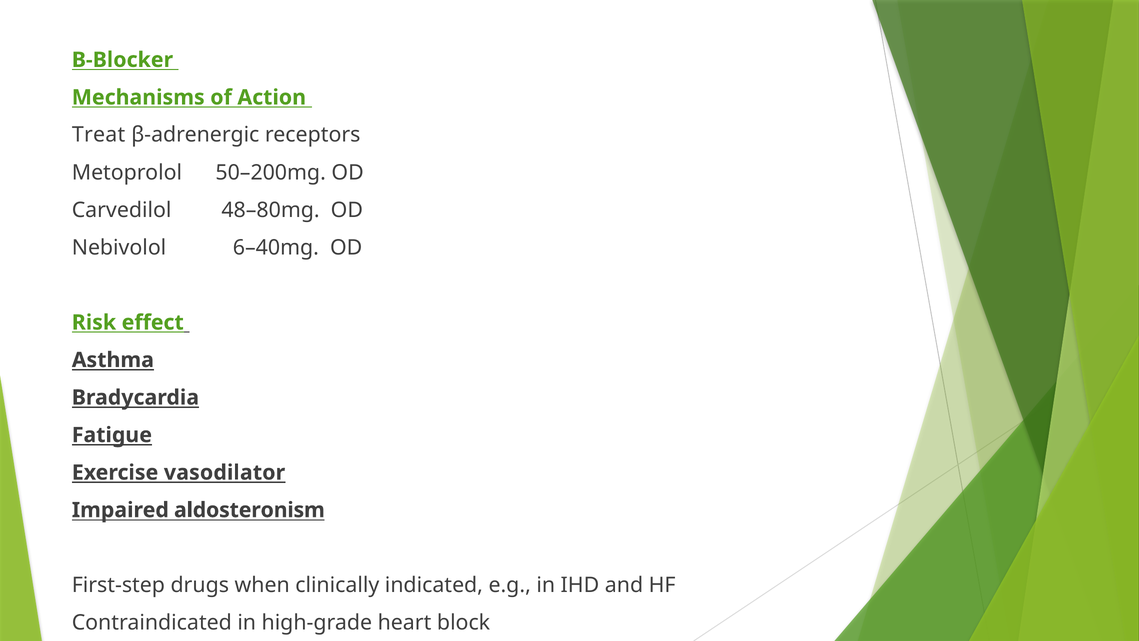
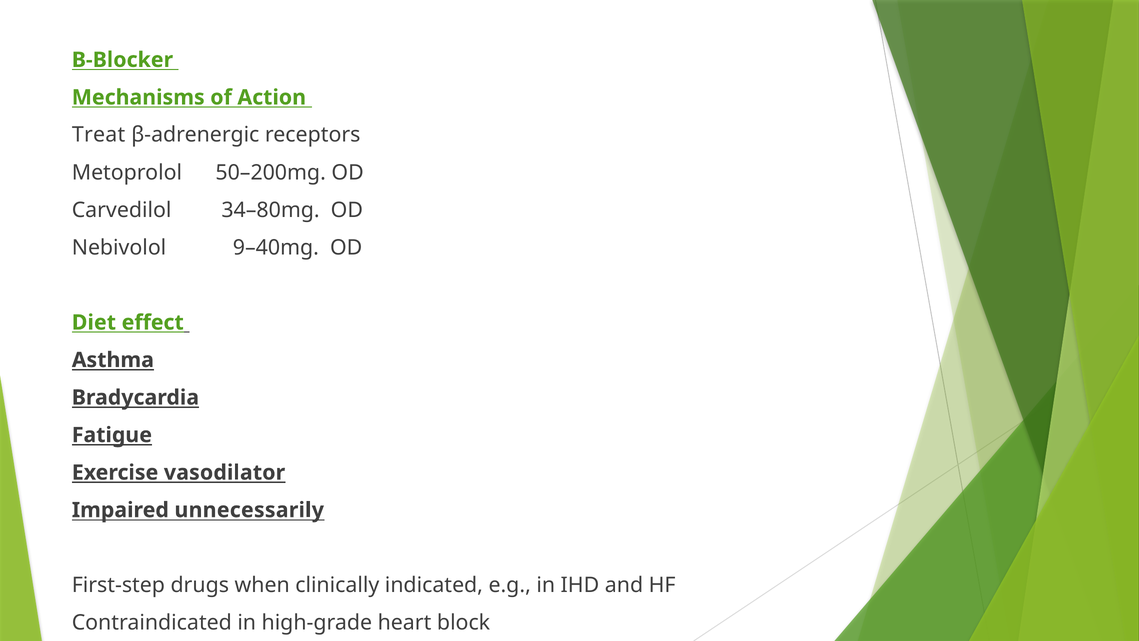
48–80mg: 48–80mg -> 34–80mg
6–40mg: 6–40mg -> 9–40mg
Risk: Risk -> Diet
aldosteronism: aldosteronism -> unnecessarily
